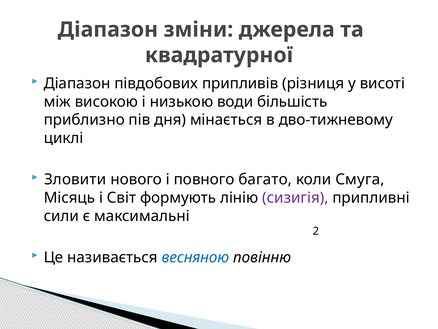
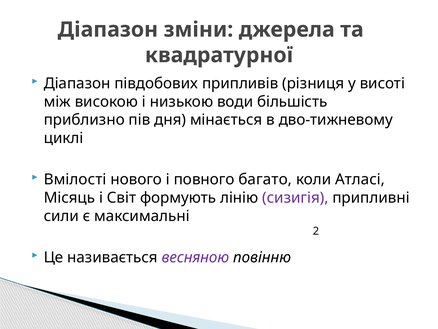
Зловити: Зловити -> Вмілості
Смуга: Смуга -> Атласі
весняною colour: blue -> purple
